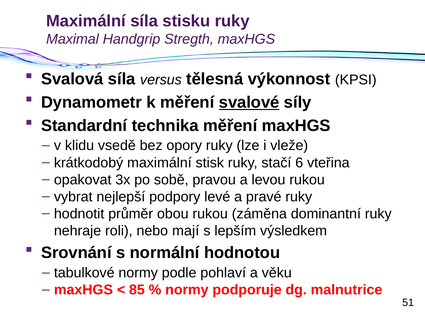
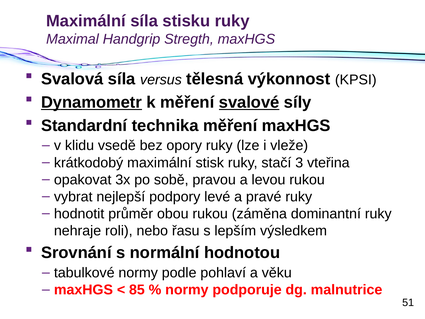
Dynamometr underline: none -> present
6: 6 -> 3
mají: mají -> řasu
